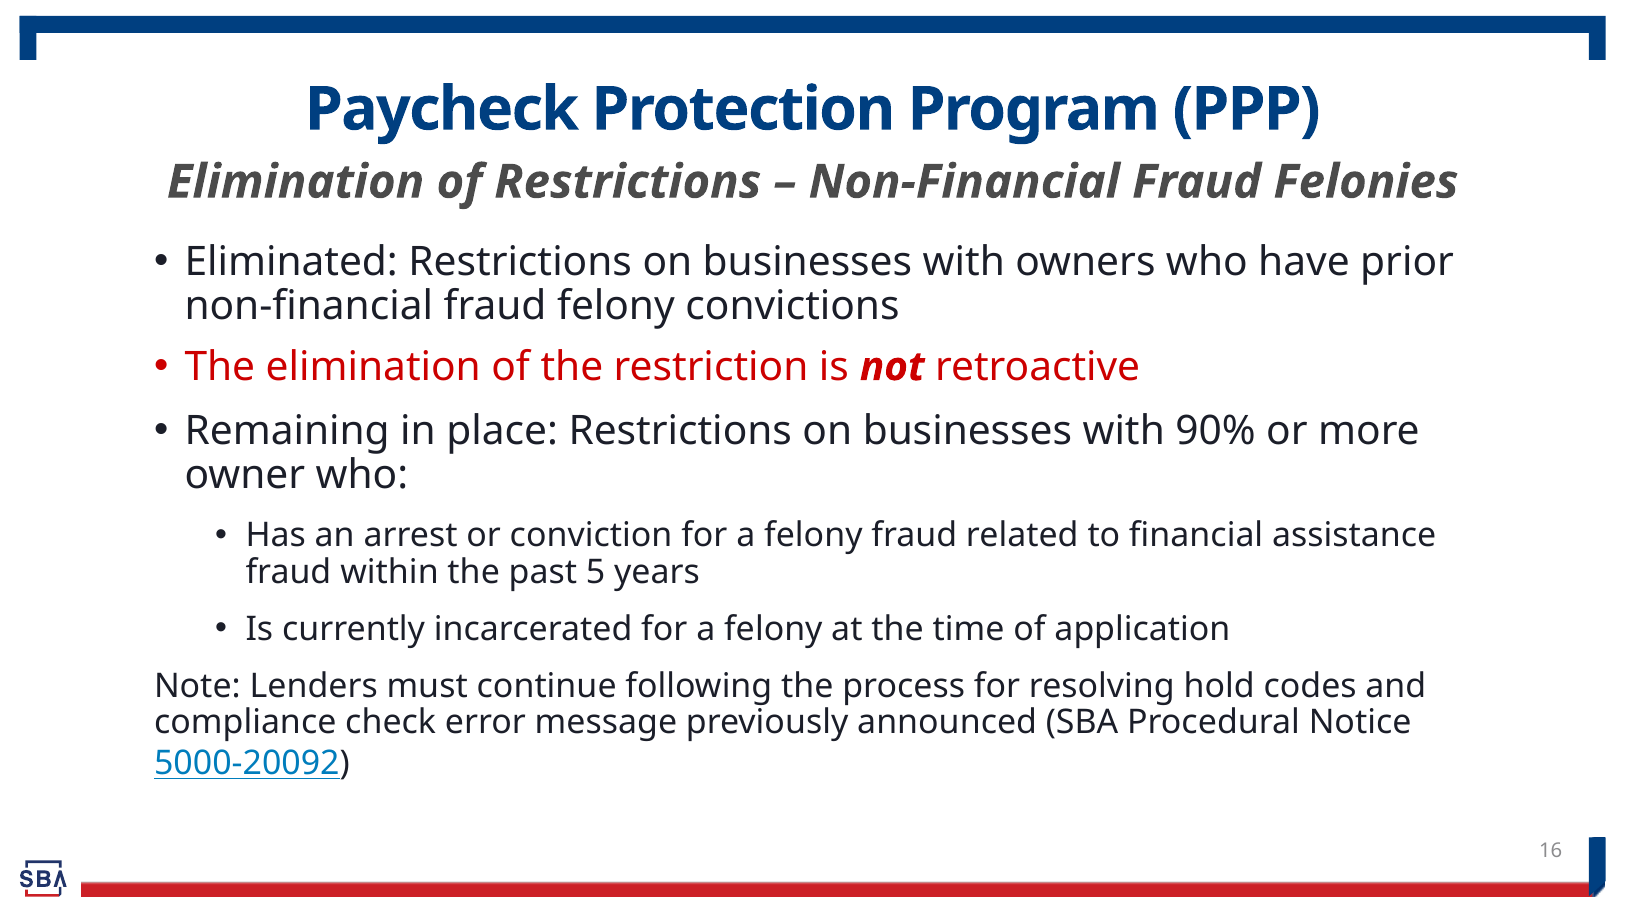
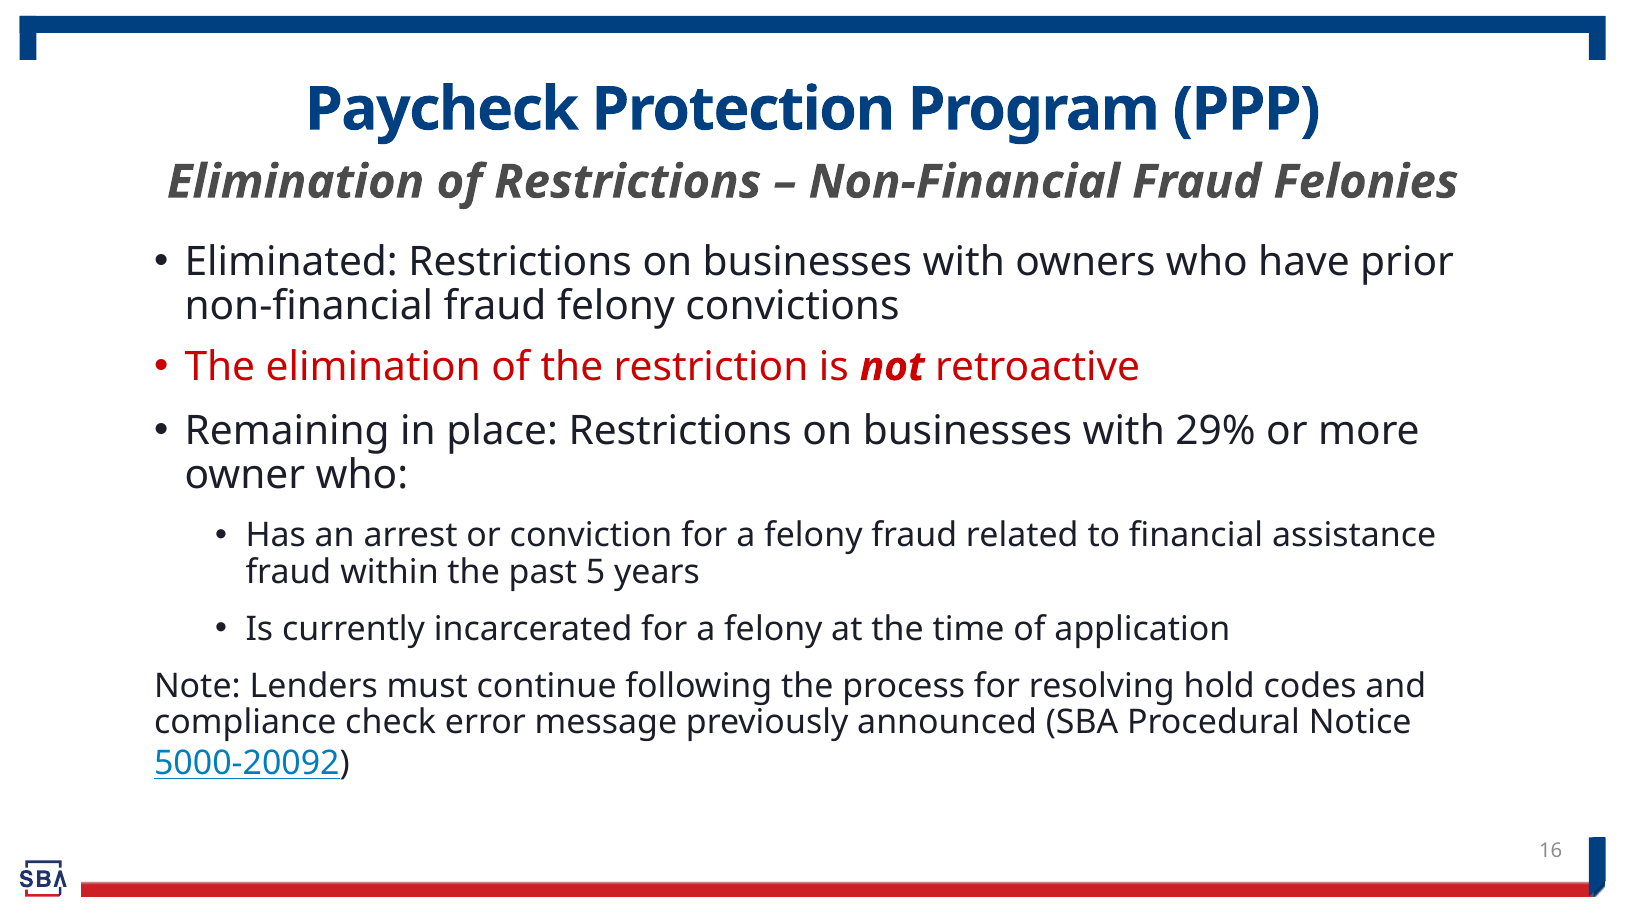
90%: 90% -> 29%
